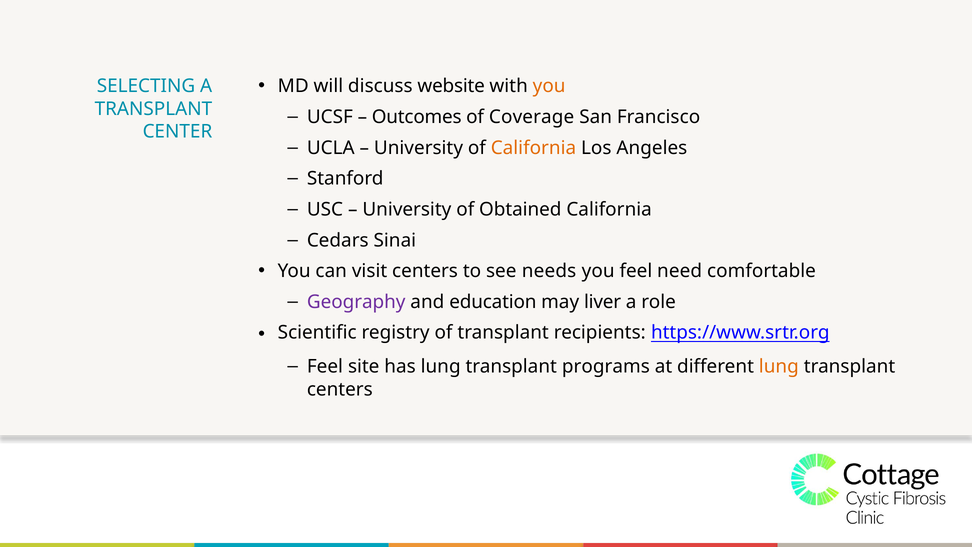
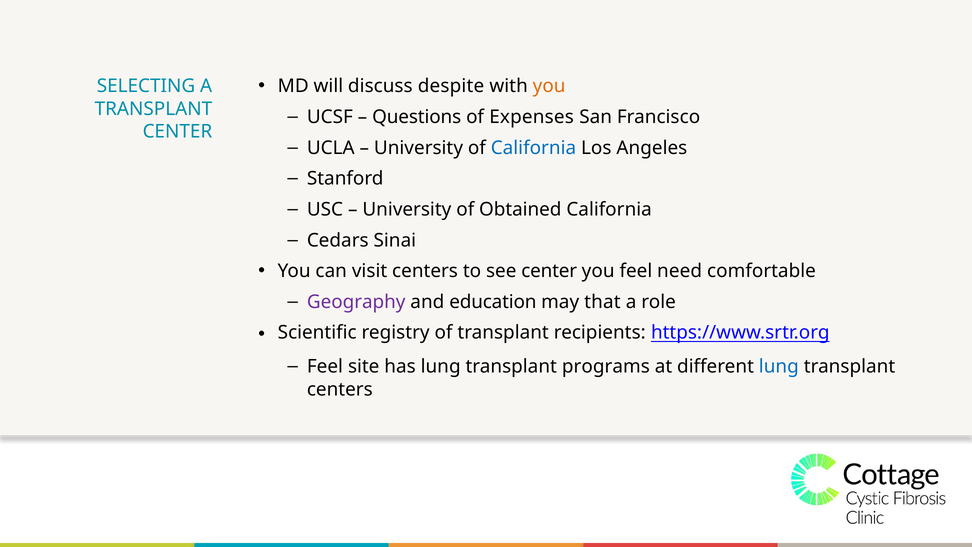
website: website -> despite
Outcomes: Outcomes -> Questions
Coverage: Coverage -> Expenses
California at (533, 148) colour: orange -> blue
see needs: needs -> center
liver: liver -> that
lung at (779, 366) colour: orange -> blue
